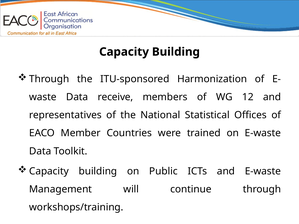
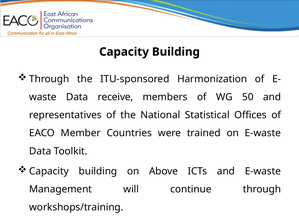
12: 12 -> 50
Public: Public -> Above
